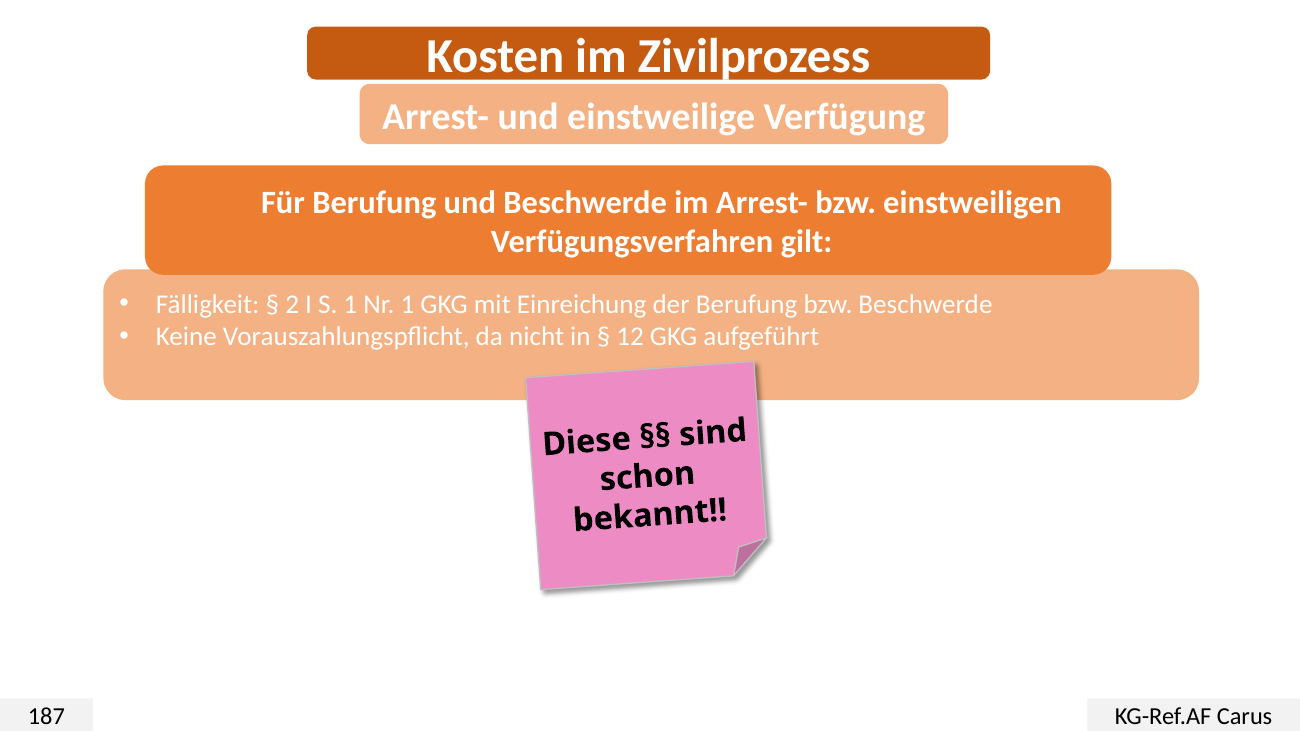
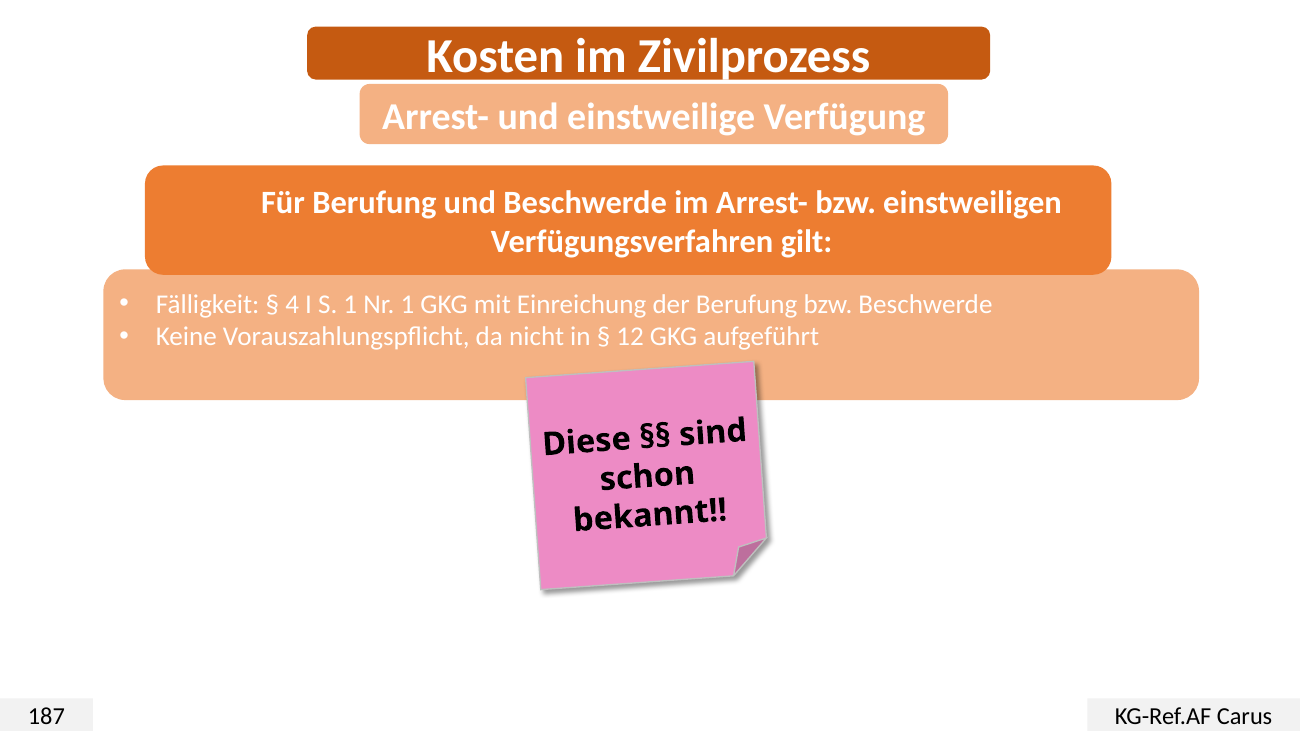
2: 2 -> 4
